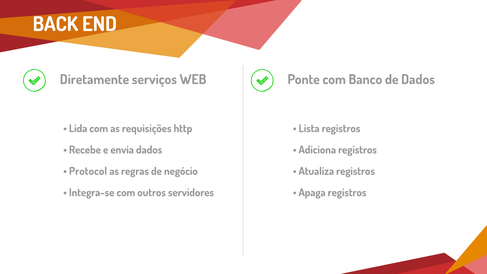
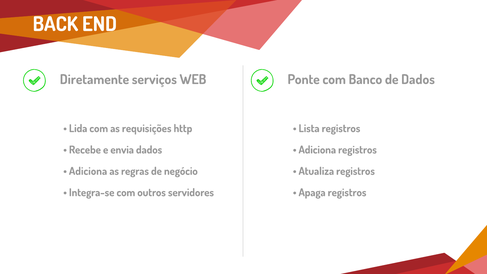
Protocol at (88, 171): Protocol -> Adiciona
